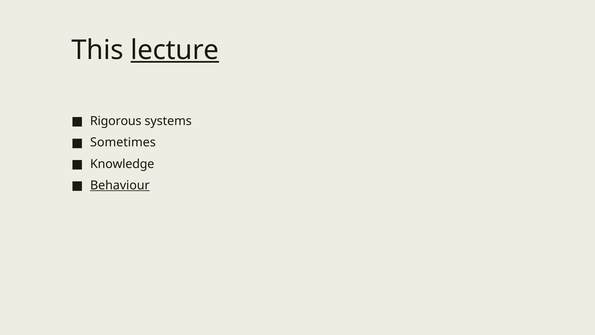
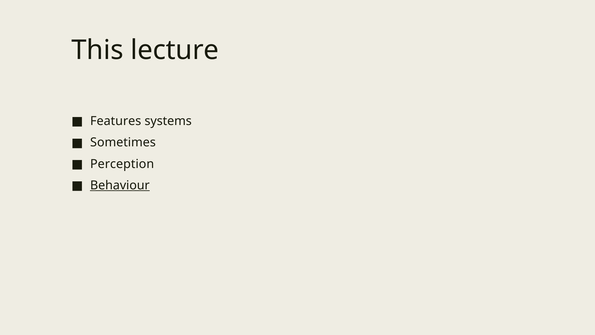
lecture underline: present -> none
Rigorous: Rigorous -> Features
Knowledge: Knowledge -> Perception
